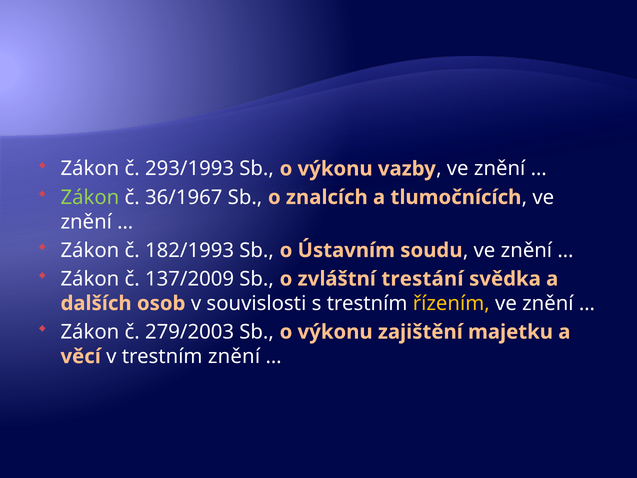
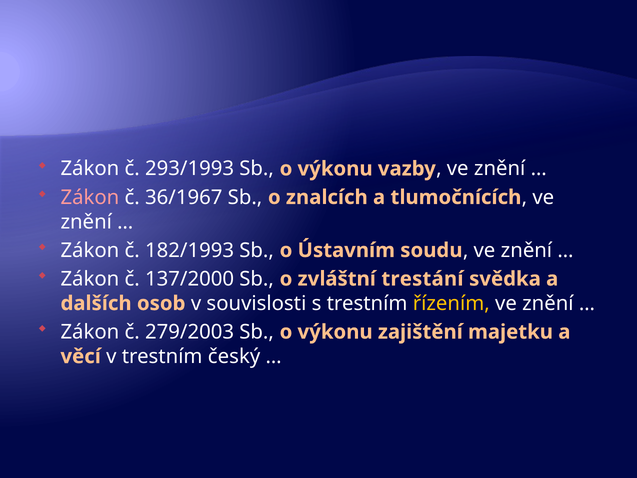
Zákon at (90, 197) colour: light green -> pink
137/2009: 137/2009 -> 137/2000
trestním znění: znění -> český
